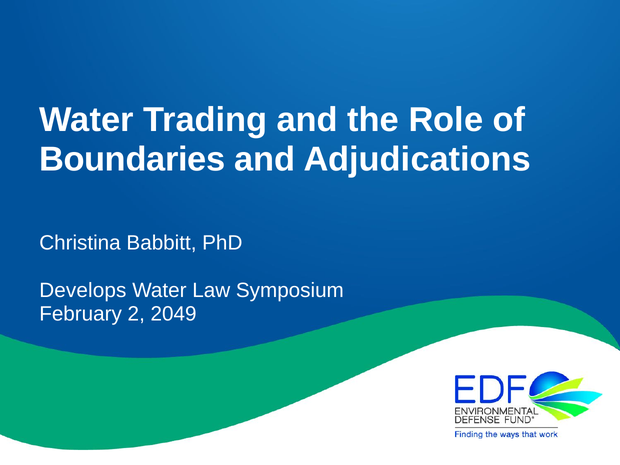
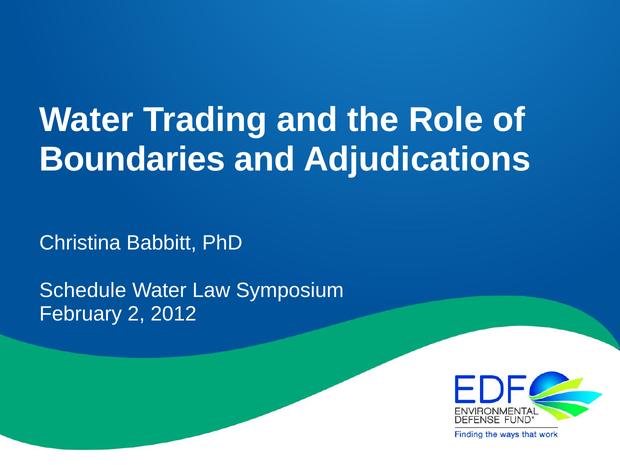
Develops: Develops -> Schedule
2049: 2049 -> 2012
